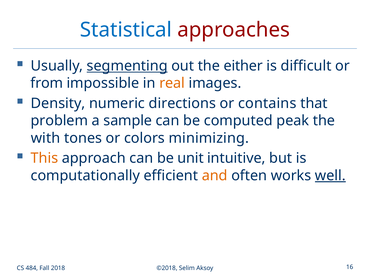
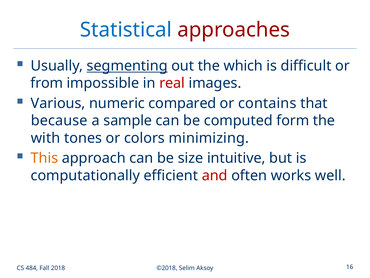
either: either -> which
real colour: orange -> red
Density: Density -> Various
directions: directions -> compared
problem: problem -> because
peak: peak -> form
unit: unit -> size
and colour: orange -> red
well underline: present -> none
